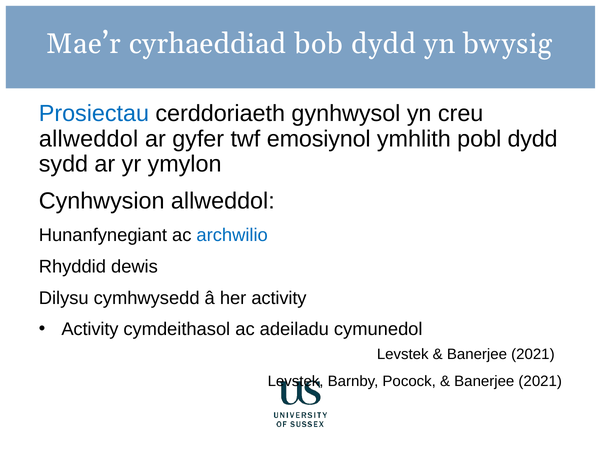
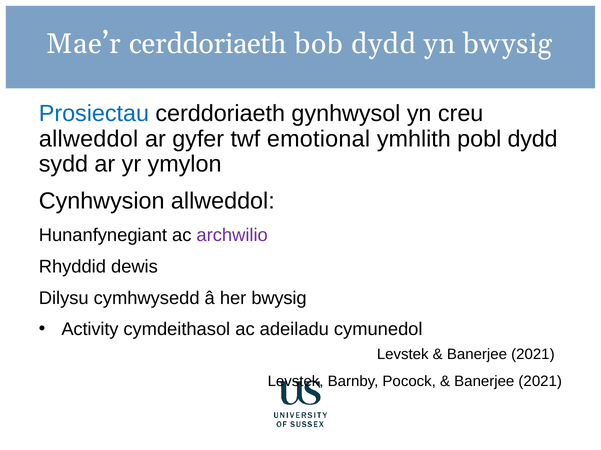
Mae’r cyrhaeddiad: cyrhaeddiad -> cerddoriaeth
emosiynol: emosiynol -> emotional
archwilio colour: blue -> purple
her activity: activity -> bwysig
